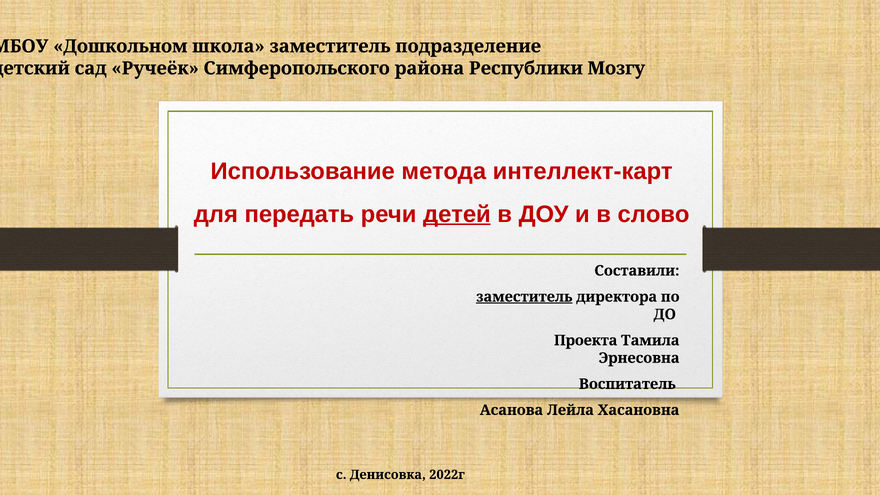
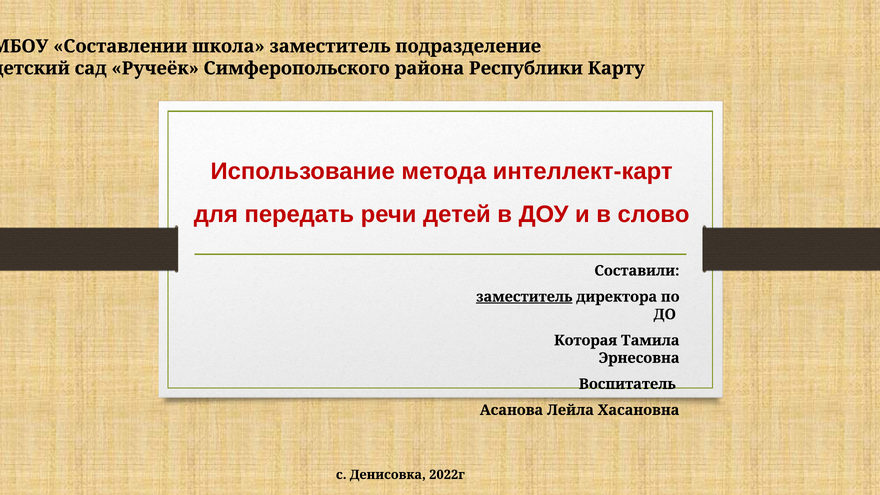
Дошкольном: Дошкольном -> Составлении
Мозгу: Мозгу -> Карту
детей underline: present -> none
Проекта: Проекта -> Которая
